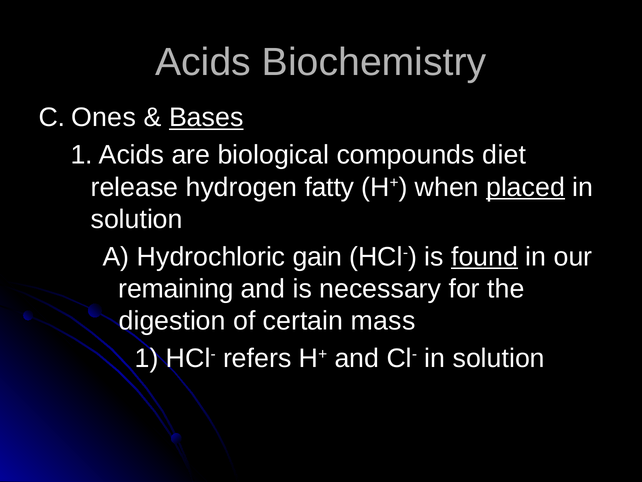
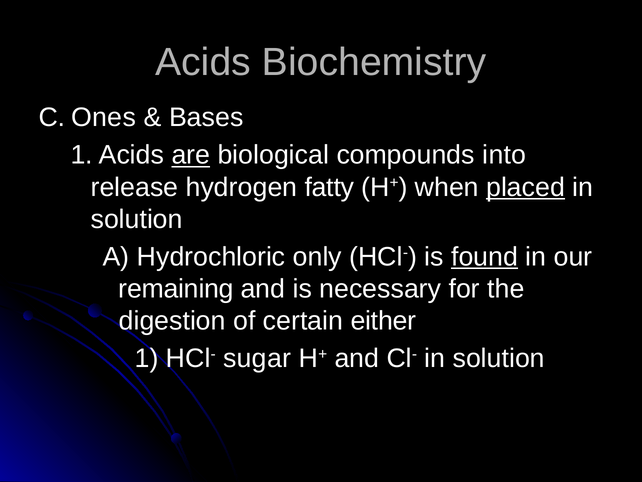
Bases underline: present -> none
are underline: none -> present
diet: diet -> into
gain: gain -> only
mass: mass -> either
refers: refers -> sugar
